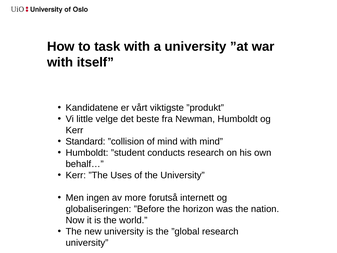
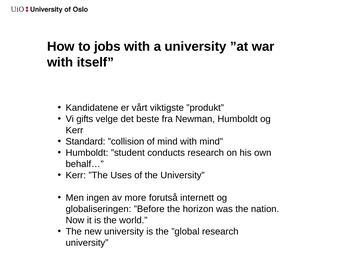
task: task -> jobs
little: little -> gifts
